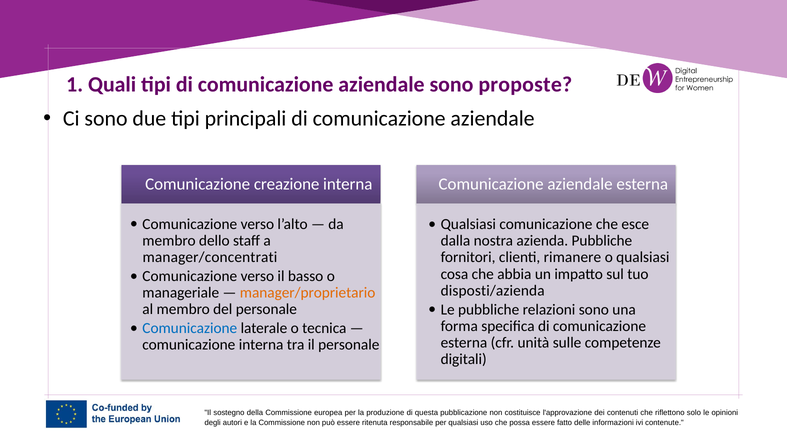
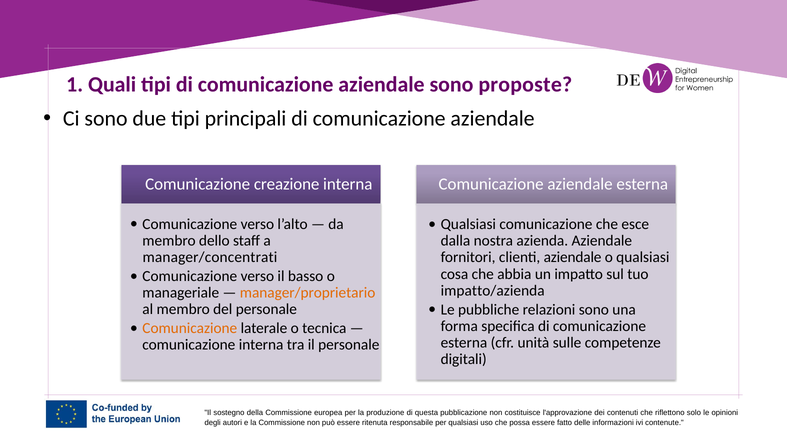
azienda Pubbliche: Pubbliche -> Aziendale
clienti rimanere: rimanere -> aziendale
disposti/azienda: disposti/azienda -> impatto/azienda
Comunicazione at (190, 328) colour: blue -> orange
